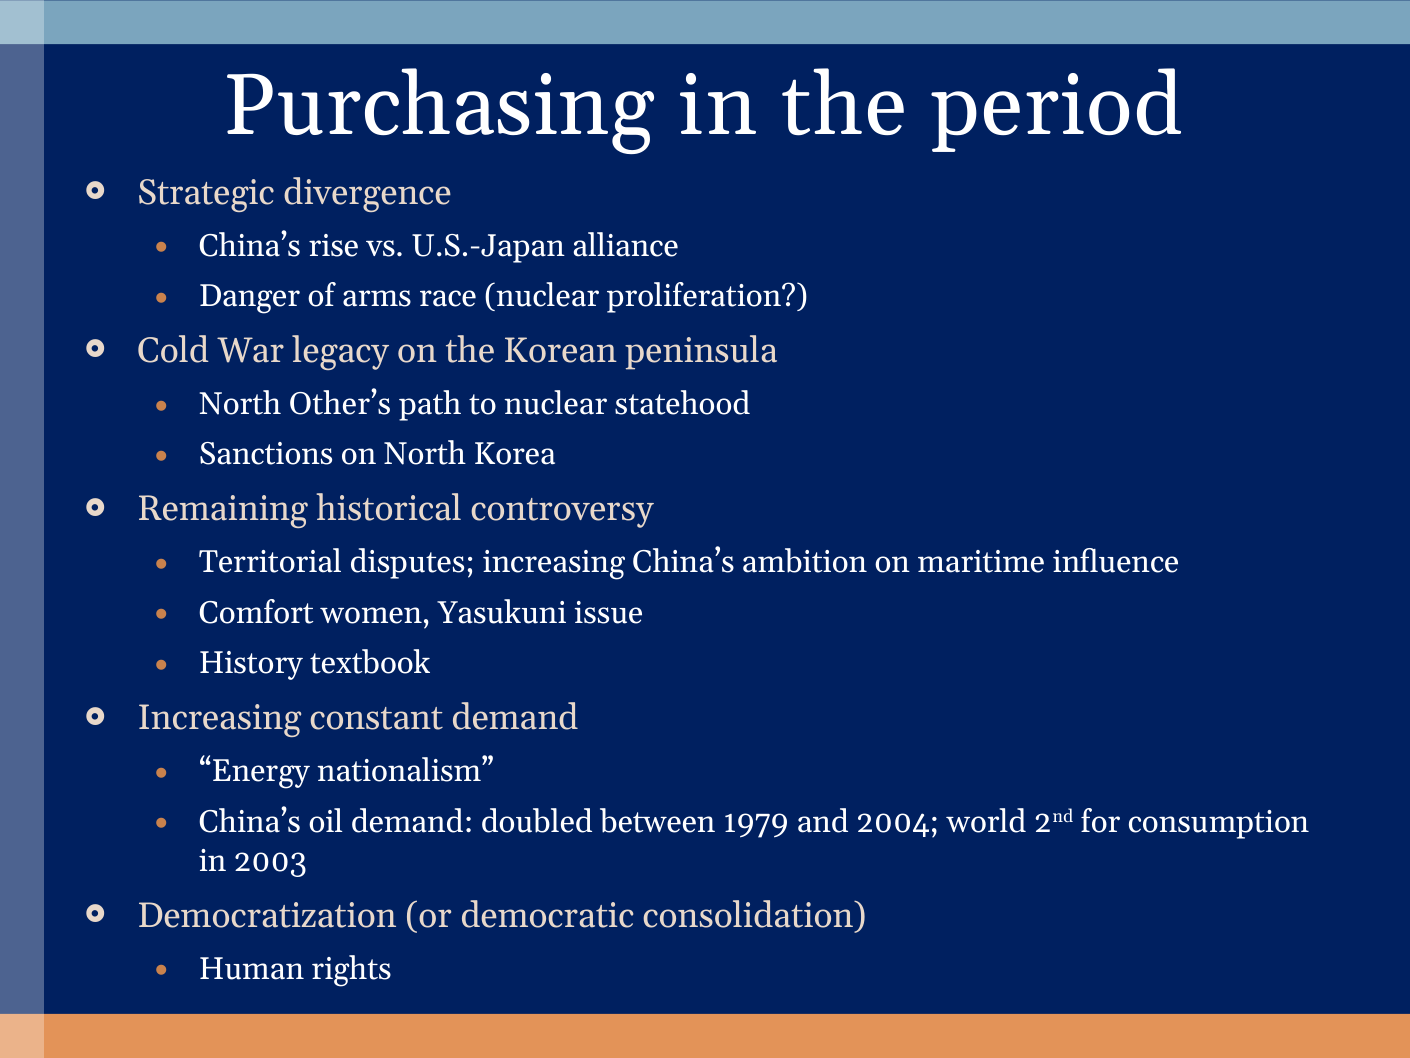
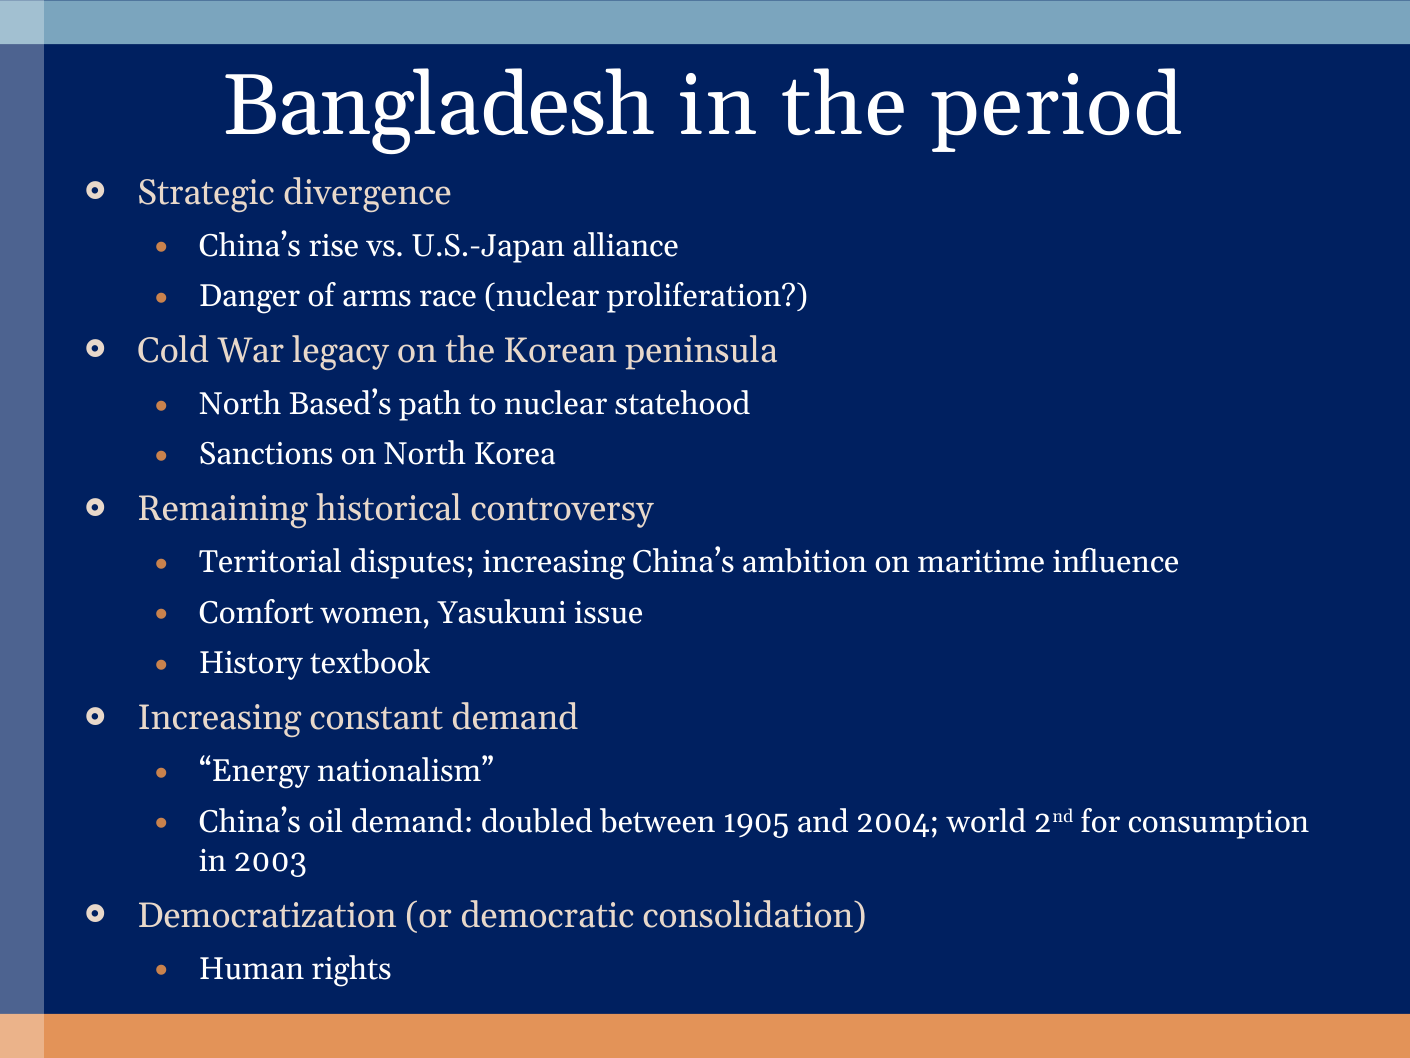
Purchasing: Purchasing -> Bangladesh
Other’s: Other’s -> Based’s
1979: 1979 -> 1905
